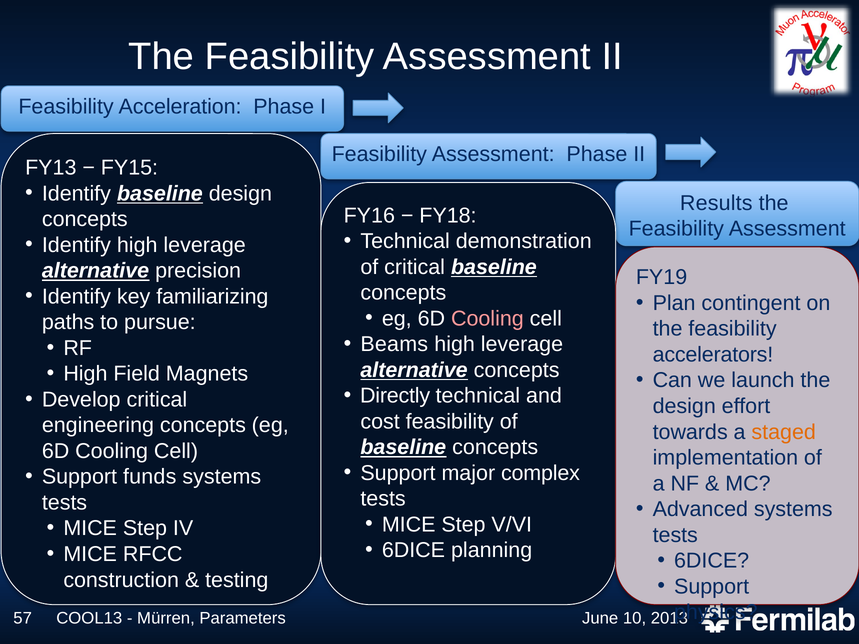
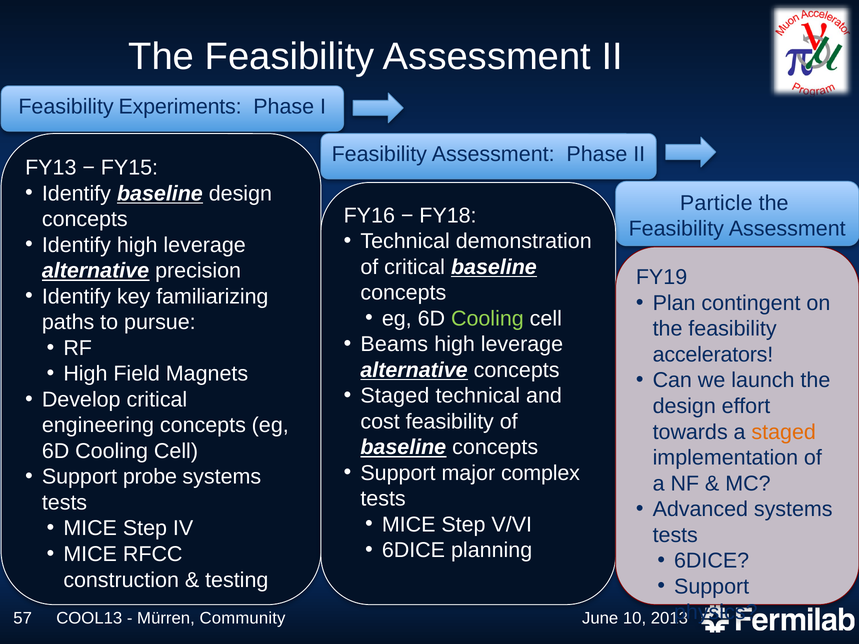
Acceleration: Acceleration -> Experiments
Results: Results -> Particle
Cooling at (487, 319) colour: pink -> light green
Directly at (395, 396): Directly -> Staged
funds: funds -> probe
Parameters: Parameters -> Community
